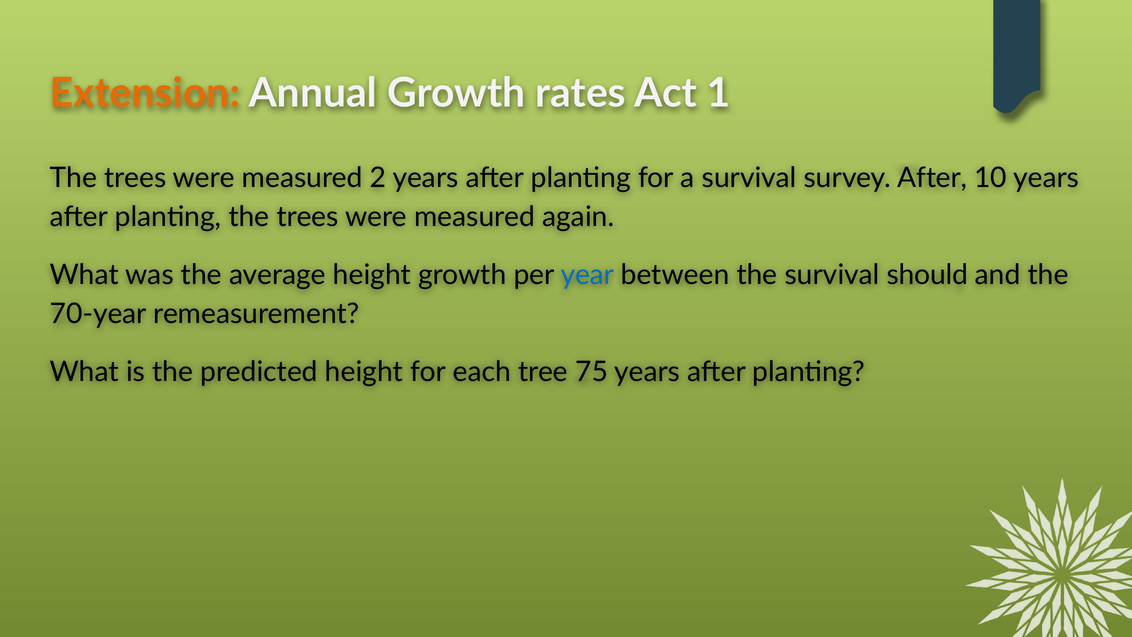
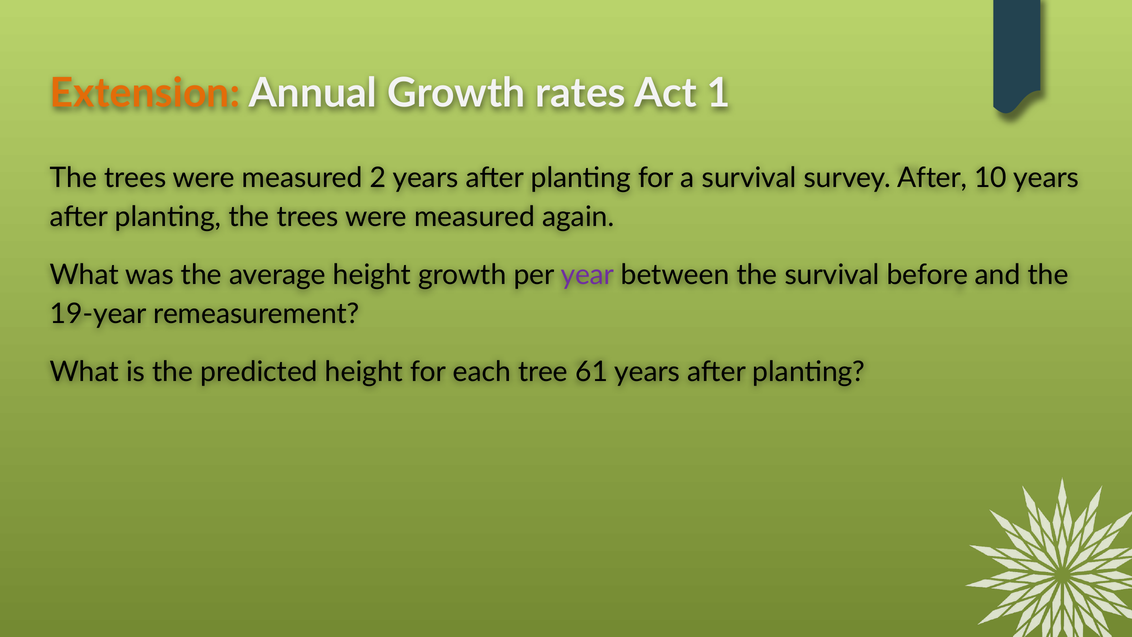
year colour: blue -> purple
should: should -> before
70-year: 70-year -> 19-year
75: 75 -> 61
